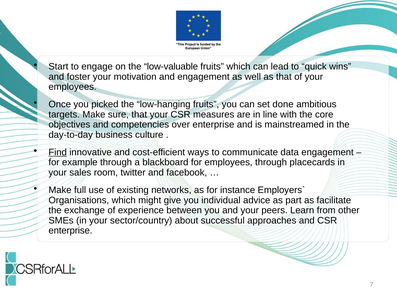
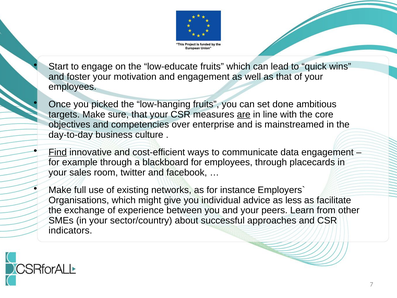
low-valuable: low-valuable -> low-educate
are underline: none -> present
part: part -> less
enterprise at (70, 230): enterprise -> indicators
